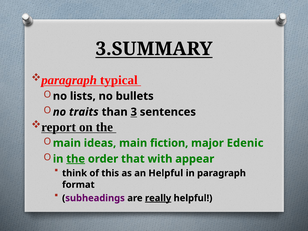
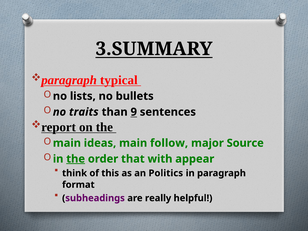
3: 3 -> 9
fiction: fiction -> follow
Edenic: Edenic -> Source
an Helpful: Helpful -> Politics
really underline: present -> none
